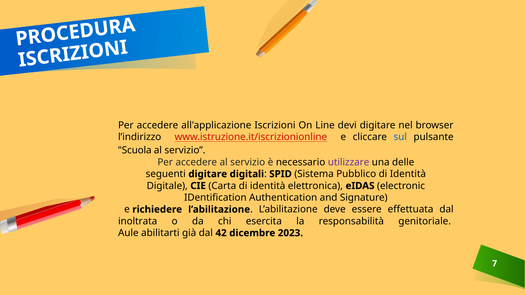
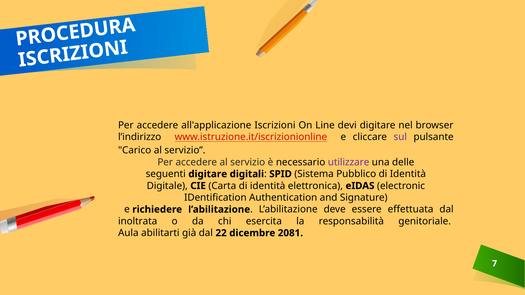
sul colour: blue -> purple
Scuola: Scuola -> Carico
Aule: Aule -> Aula
42: 42 -> 22
2023: 2023 -> 2081
